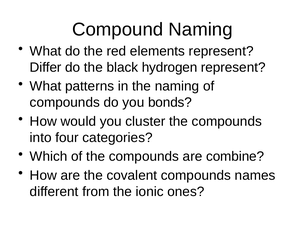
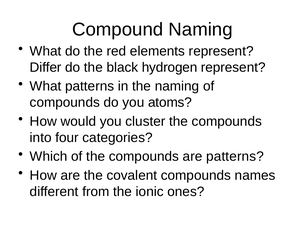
bonds: bonds -> atoms
are combine: combine -> patterns
